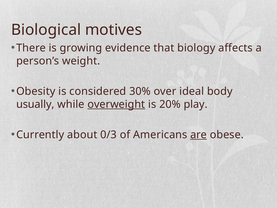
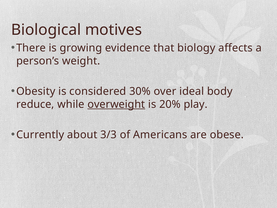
usually: usually -> reduce
0/3: 0/3 -> 3/3
are underline: present -> none
